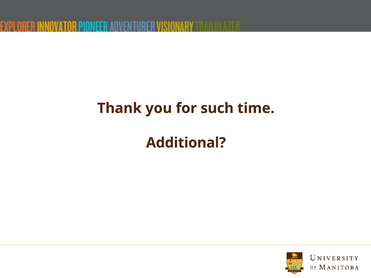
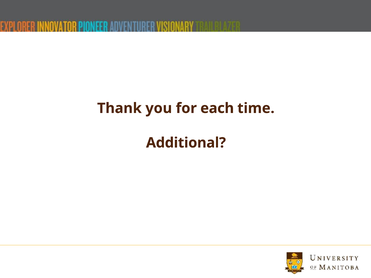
such: such -> each
